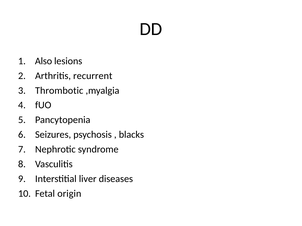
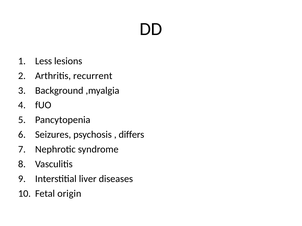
Also: Also -> Less
Thrombotic: Thrombotic -> Background
blacks: blacks -> differs
